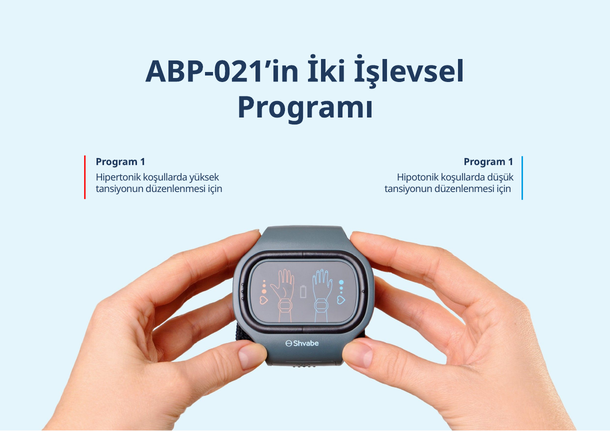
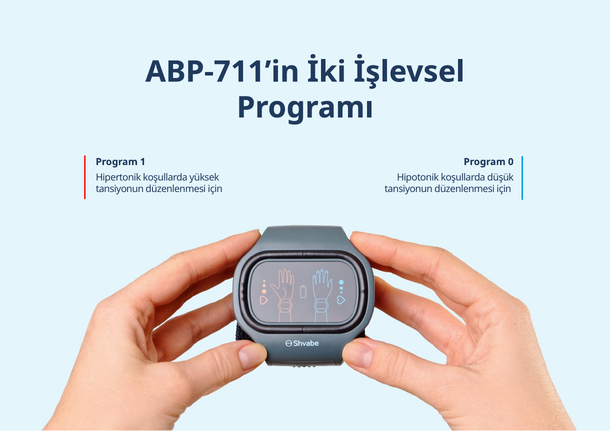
ABP-021’in: ABP-021’in -> ABP-711’in
1 at (511, 162): 1 -> 0
